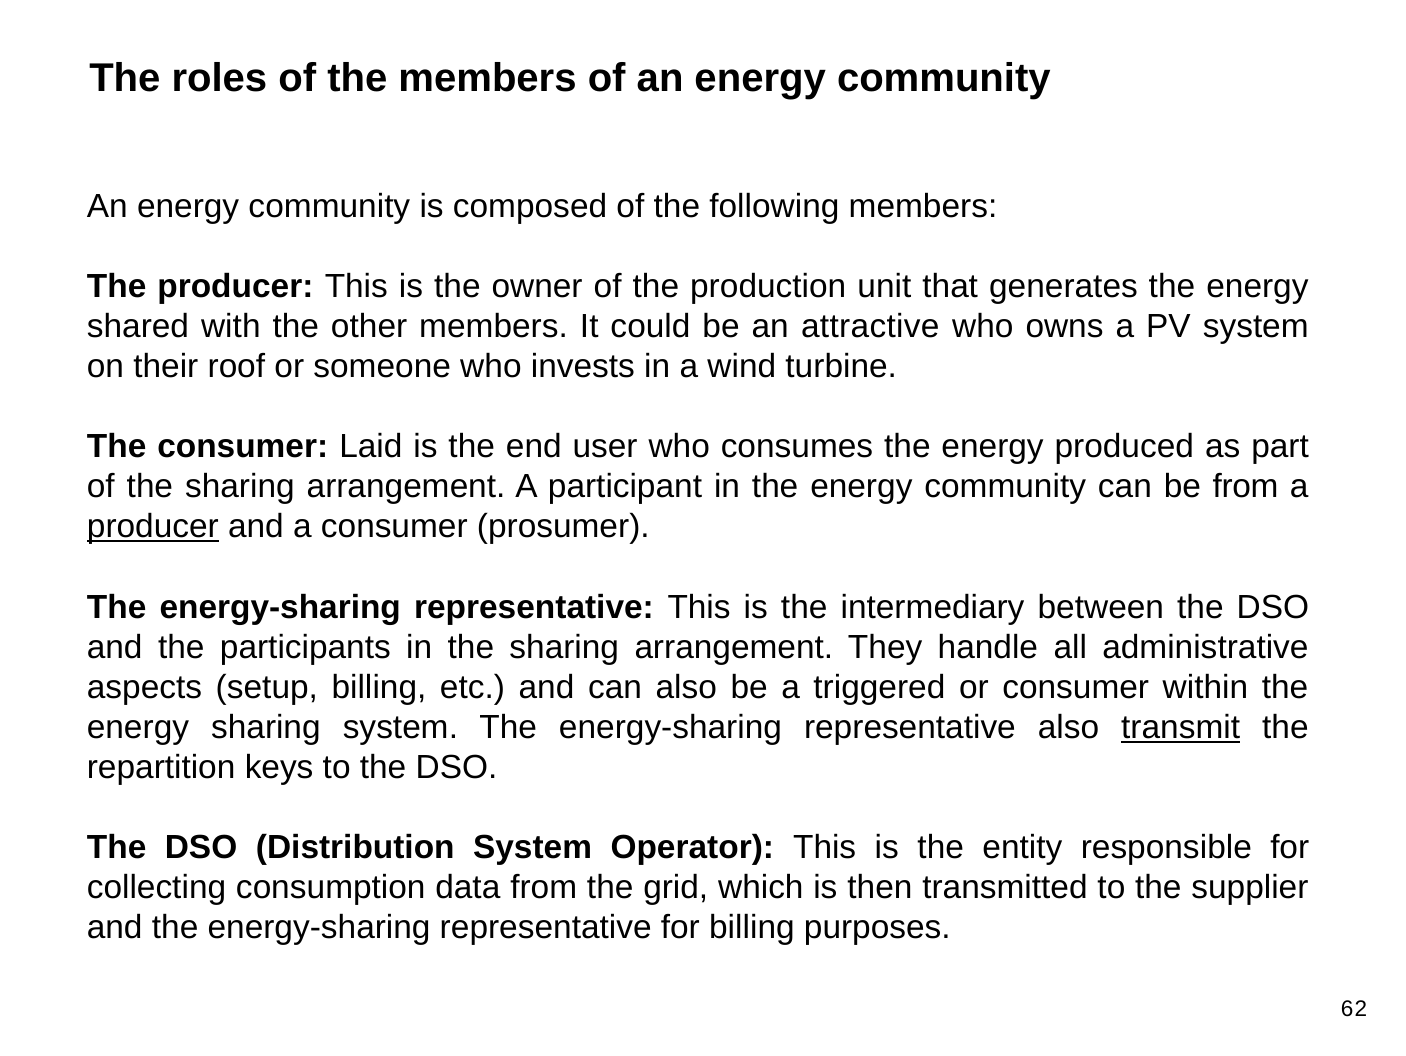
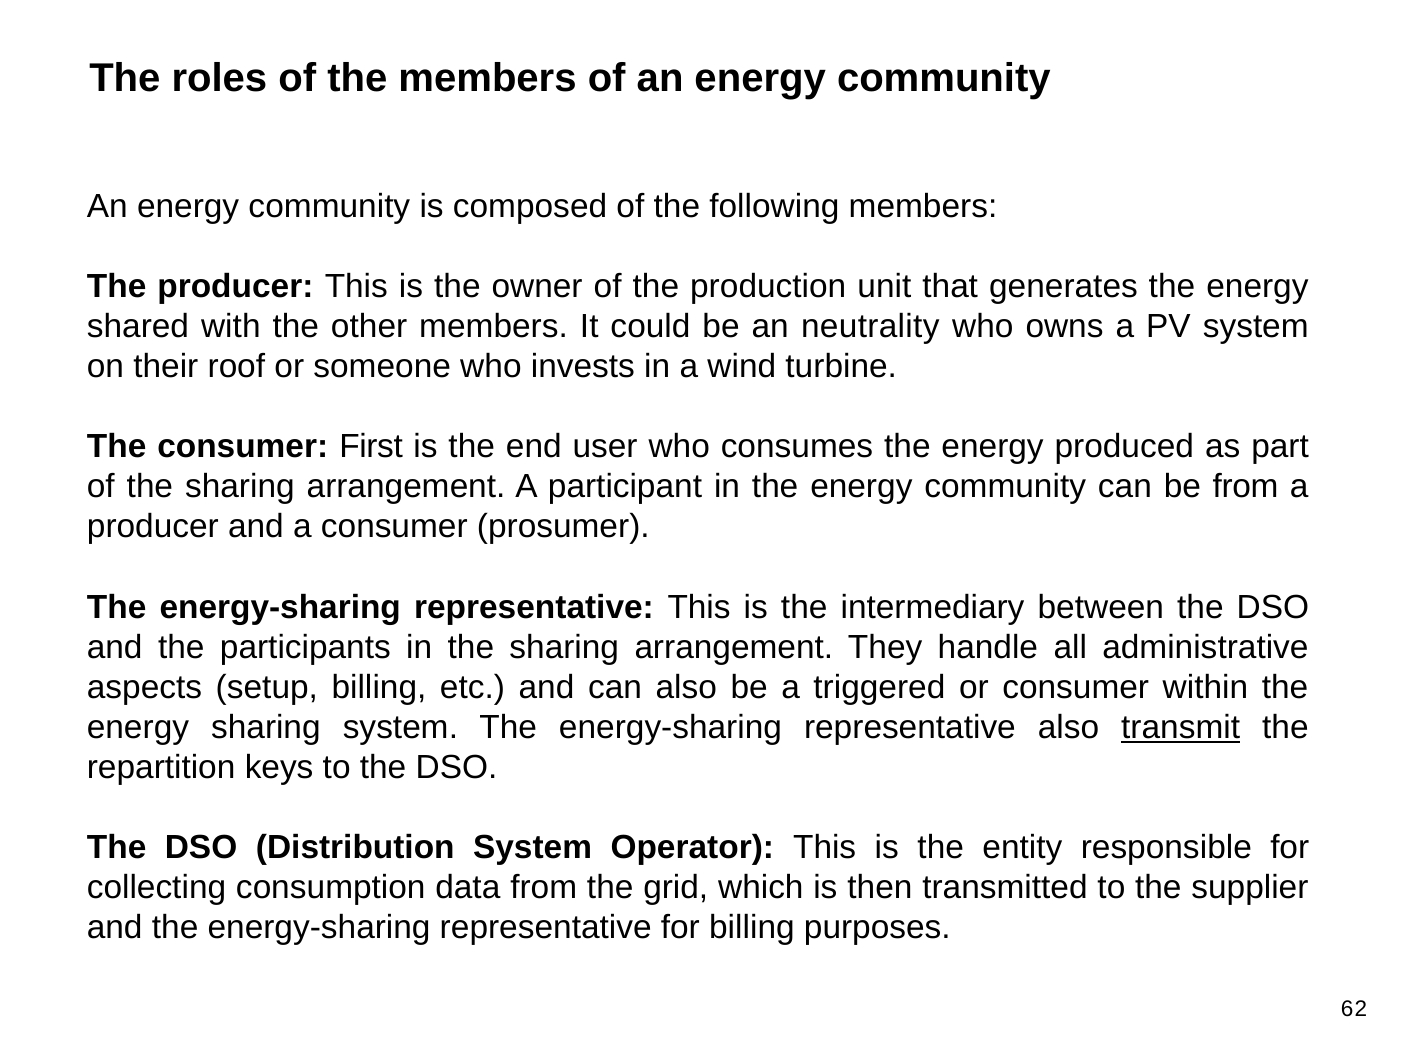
attractive: attractive -> neutrality
Laid: Laid -> First
producer at (153, 527) underline: present -> none
